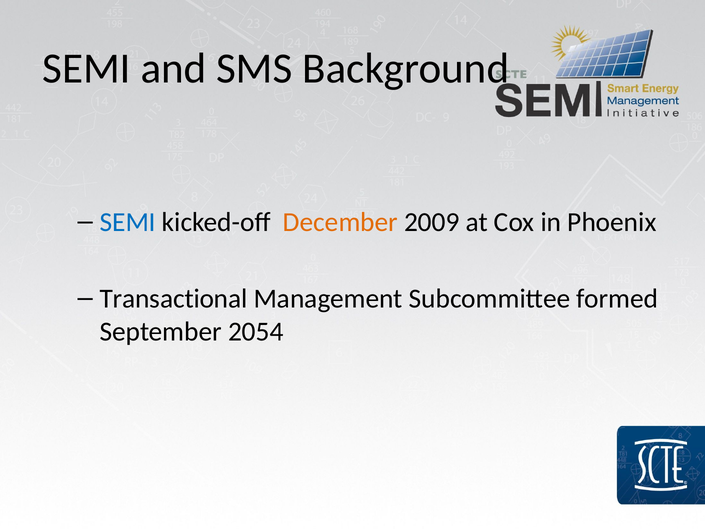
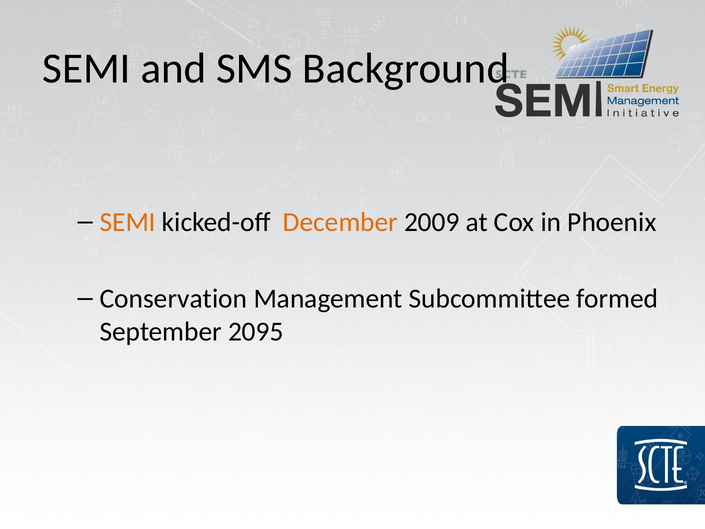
SEMI at (128, 222) colour: blue -> orange
Transactional: Transactional -> Conservation
2054: 2054 -> 2095
